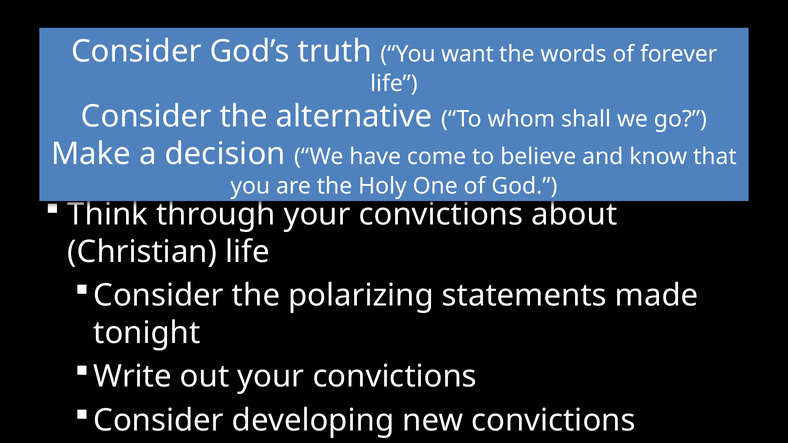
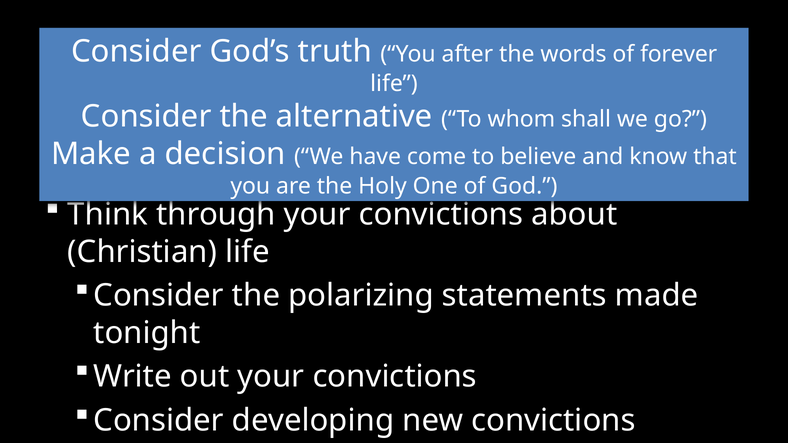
want: want -> after
